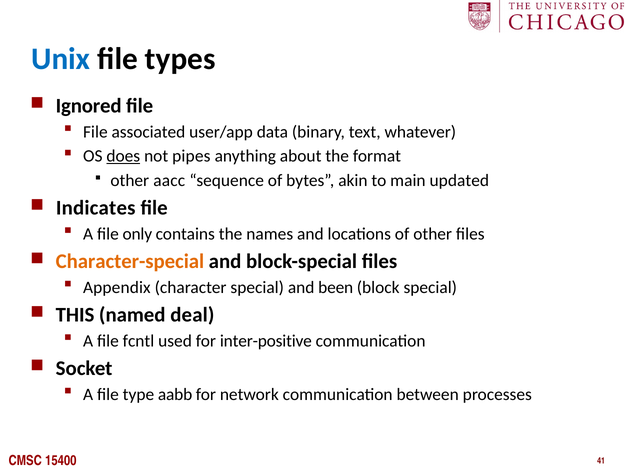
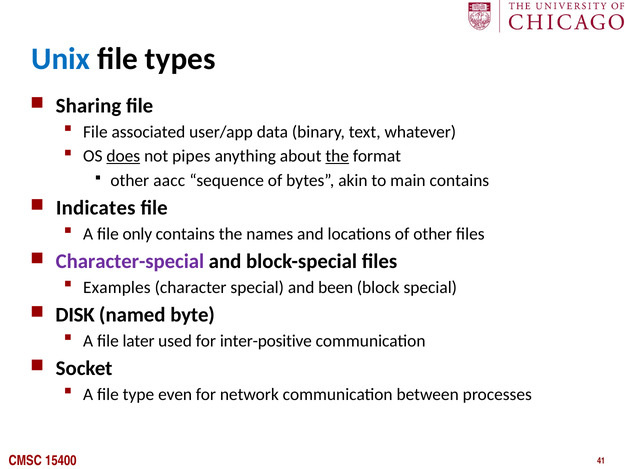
Ignored: Ignored -> Sharing
the at (337, 156) underline: none -> present
main updated: updated -> contains
Character-special colour: orange -> purple
Appendix: Appendix -> Examples
THIS: THIS -> DISK
deal: deal -> byte
fcntl: fcntl -> later
aabb: aabb -> even
